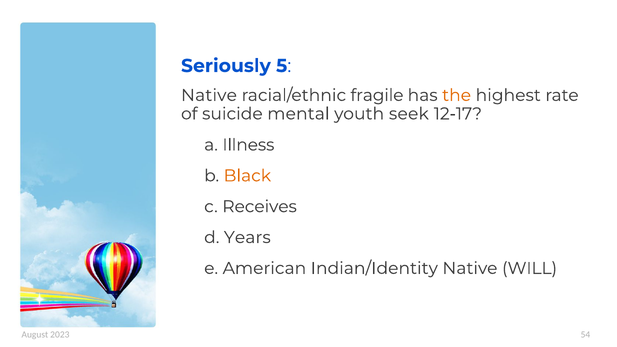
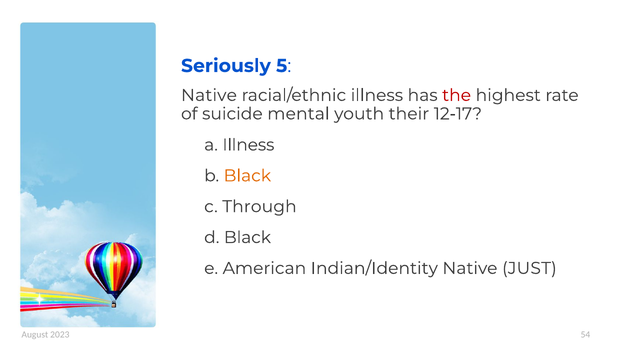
racial/ethnic fragile: fragile -> illness
the colour: orange -> red
seek: seek -> their
Receives: Receives -> Through
d Years: Years -> Black
WILL: WILL -> JUST
